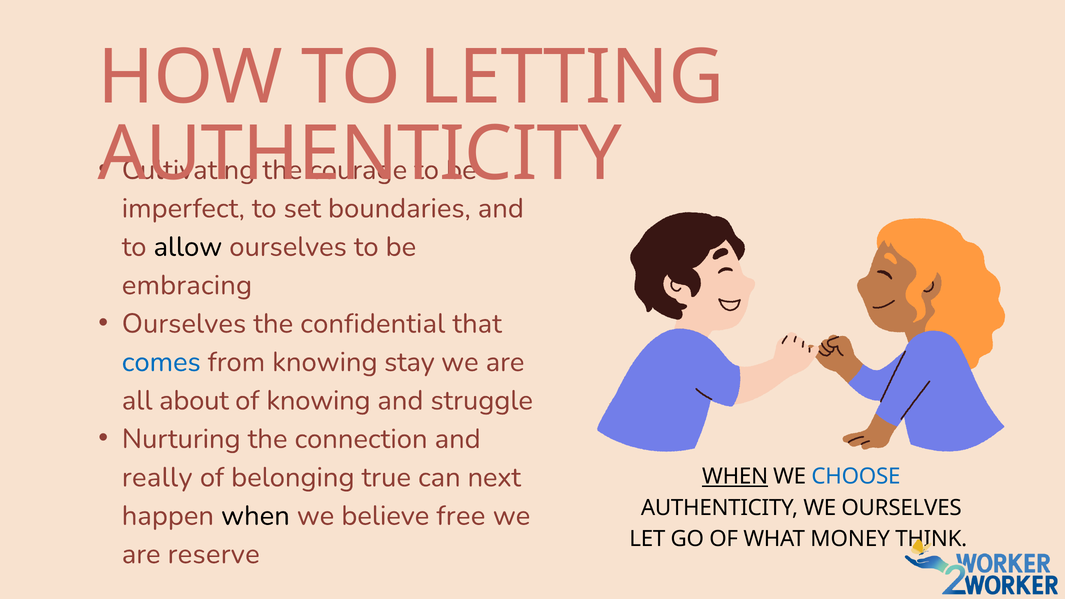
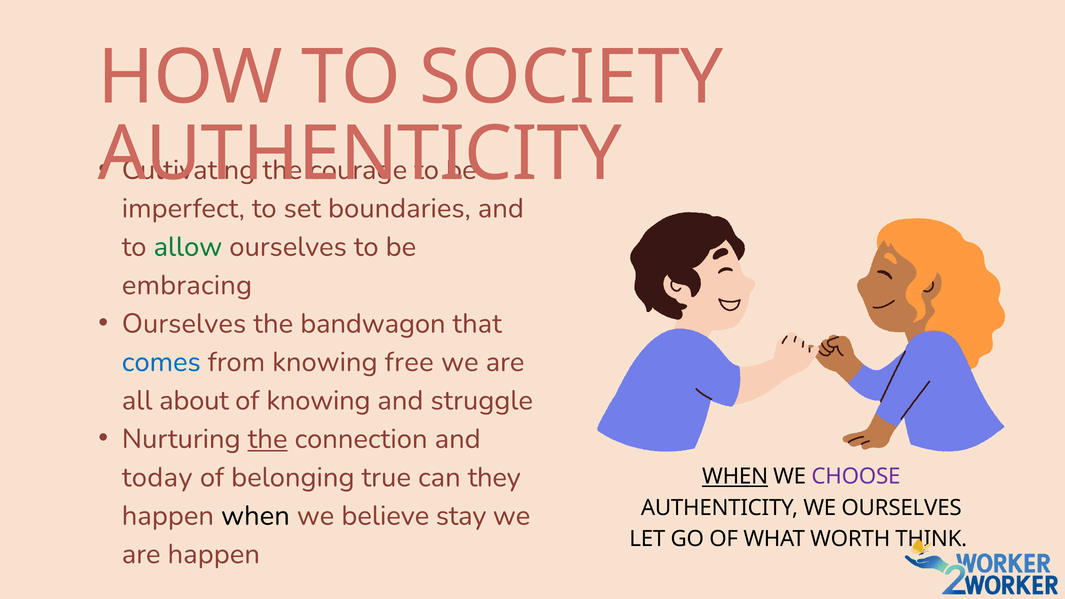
LETTING: LETTING -> SOCIETY
allow colour: black -> green
confidential: confidential -> bandwagon
stay: stay -> free
the at (268, 439) underline: none -> present
really: really -> today
next: next -> they
CHOOSE colour: blue -> purple
free: free -> stay
MONEY: MONEY -> WORTH
are reserve: reserve -> happen
